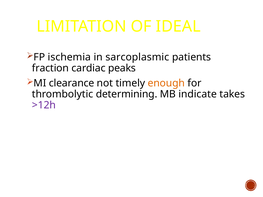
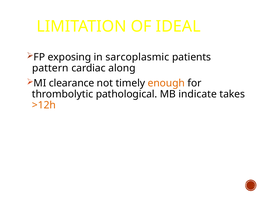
ischemia: ischemia -> exposing
fraction: fraction -> pattern
peaks: peaks -> along
determining: determining -> pathological
>12h colour: purple -> orange
